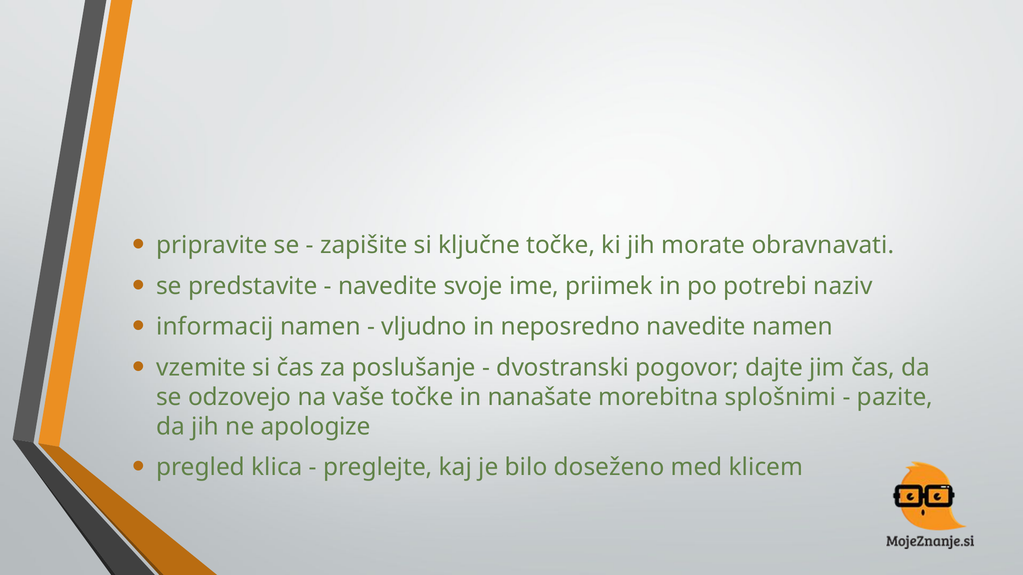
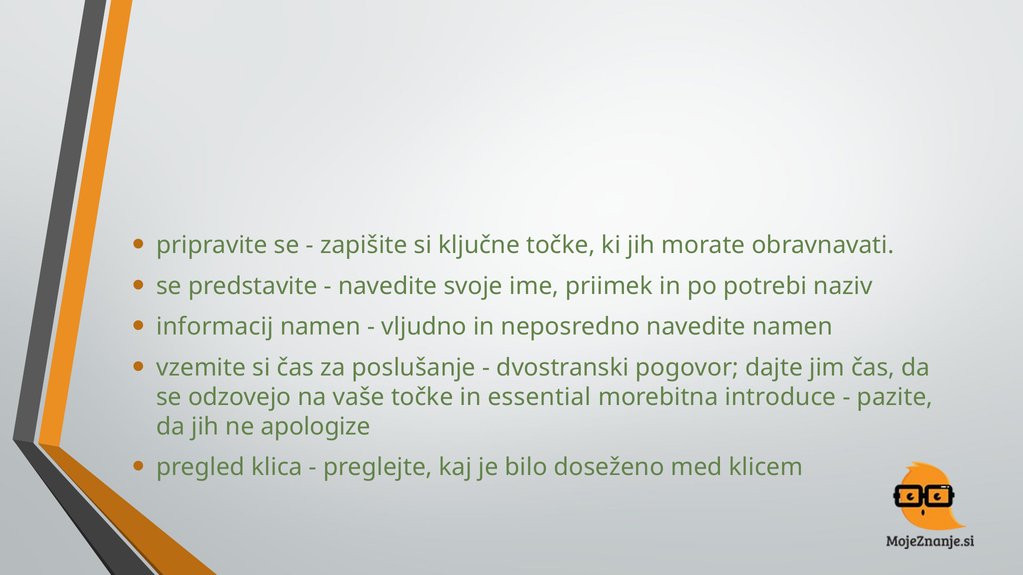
nanašate: nanašate -> essential
splošnimi: splošnimi -> introduce
